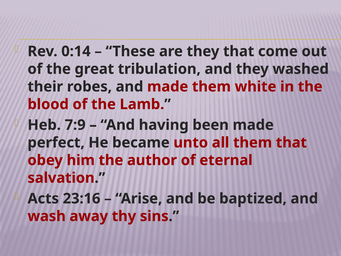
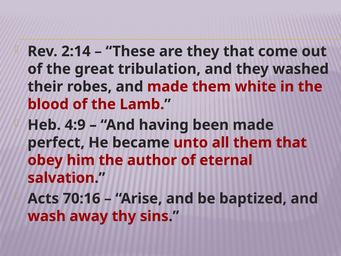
0:14: 0:14 -> 2:14
7:9: 7:9 -> 4:9
23:16: 23:16 -> 70:16
